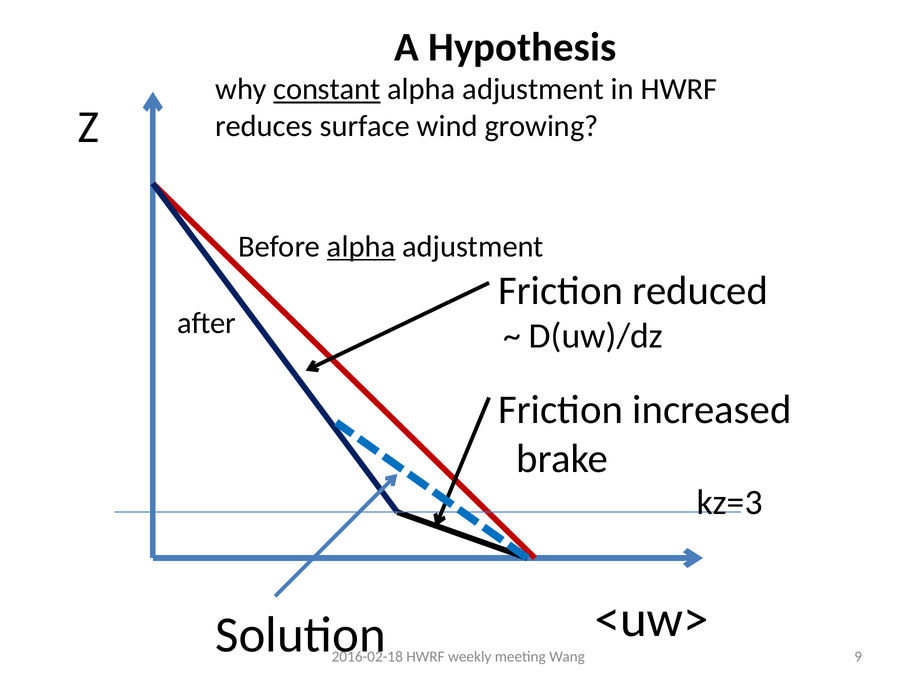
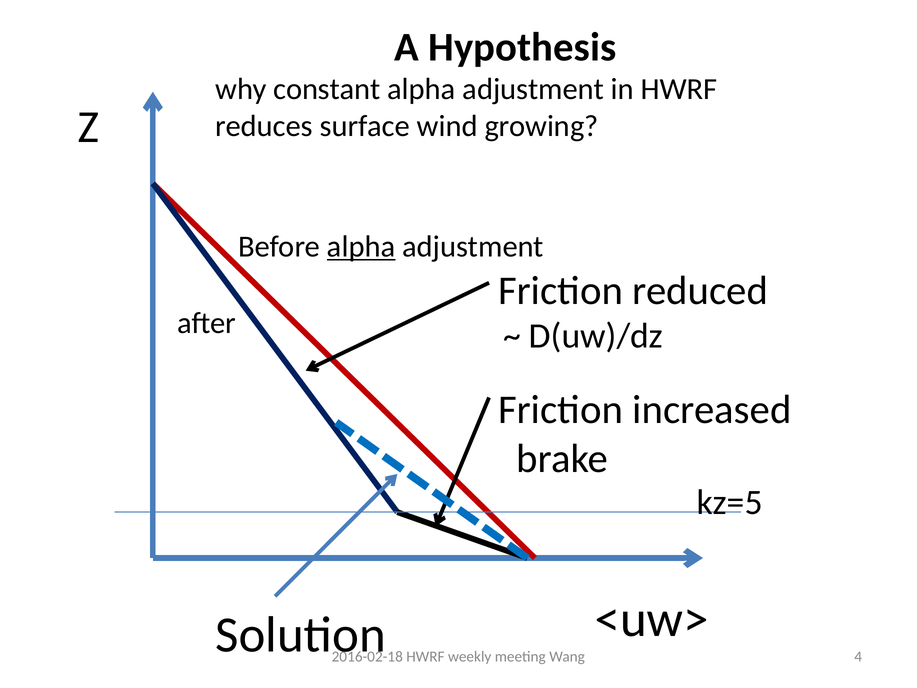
constant underline: present -> none
kz=3: kz=3 -> kz=5
9: 9 -> 4
